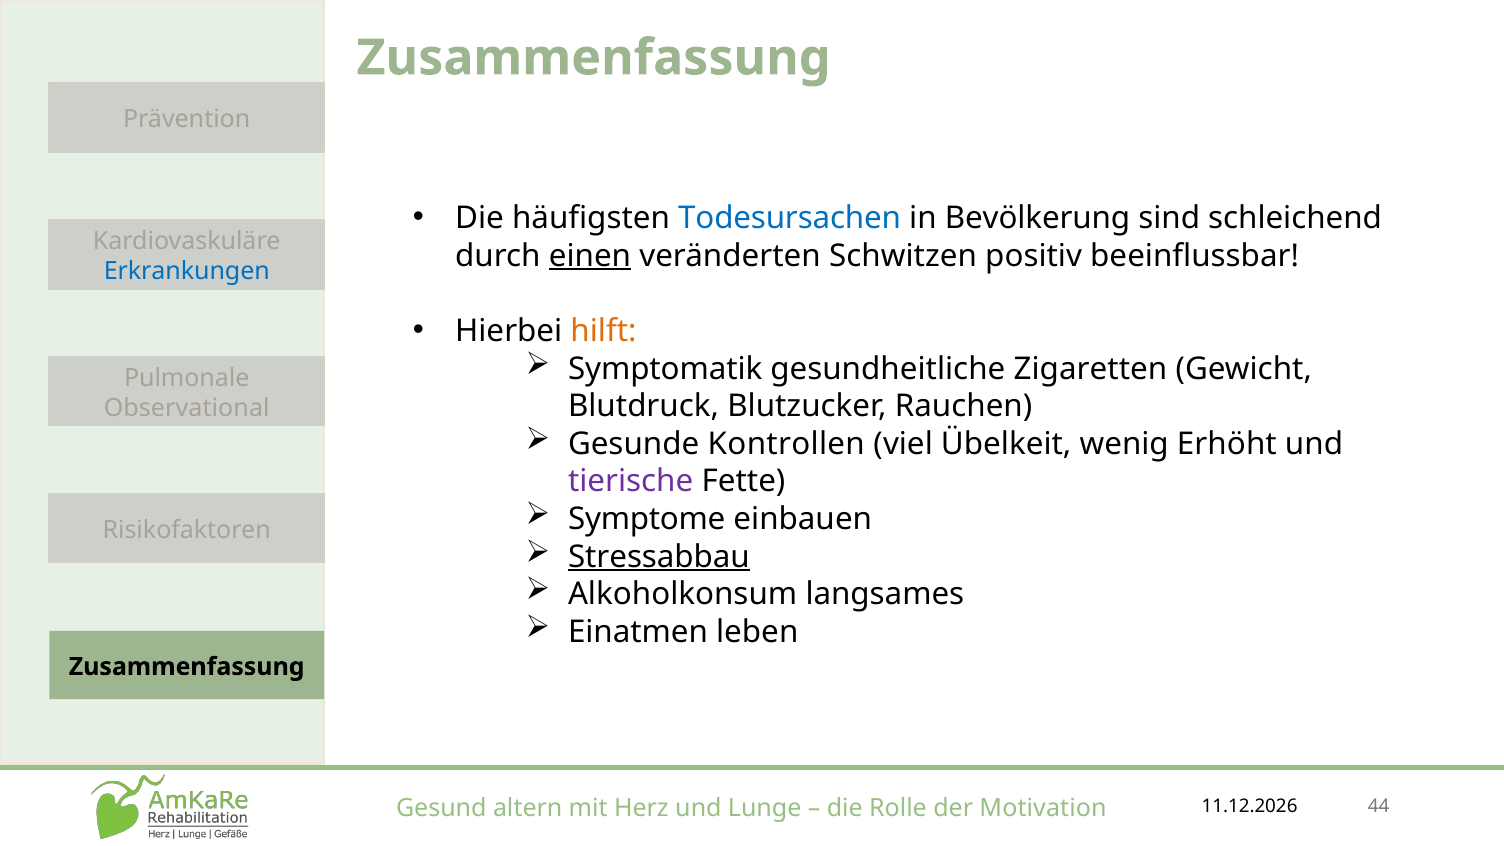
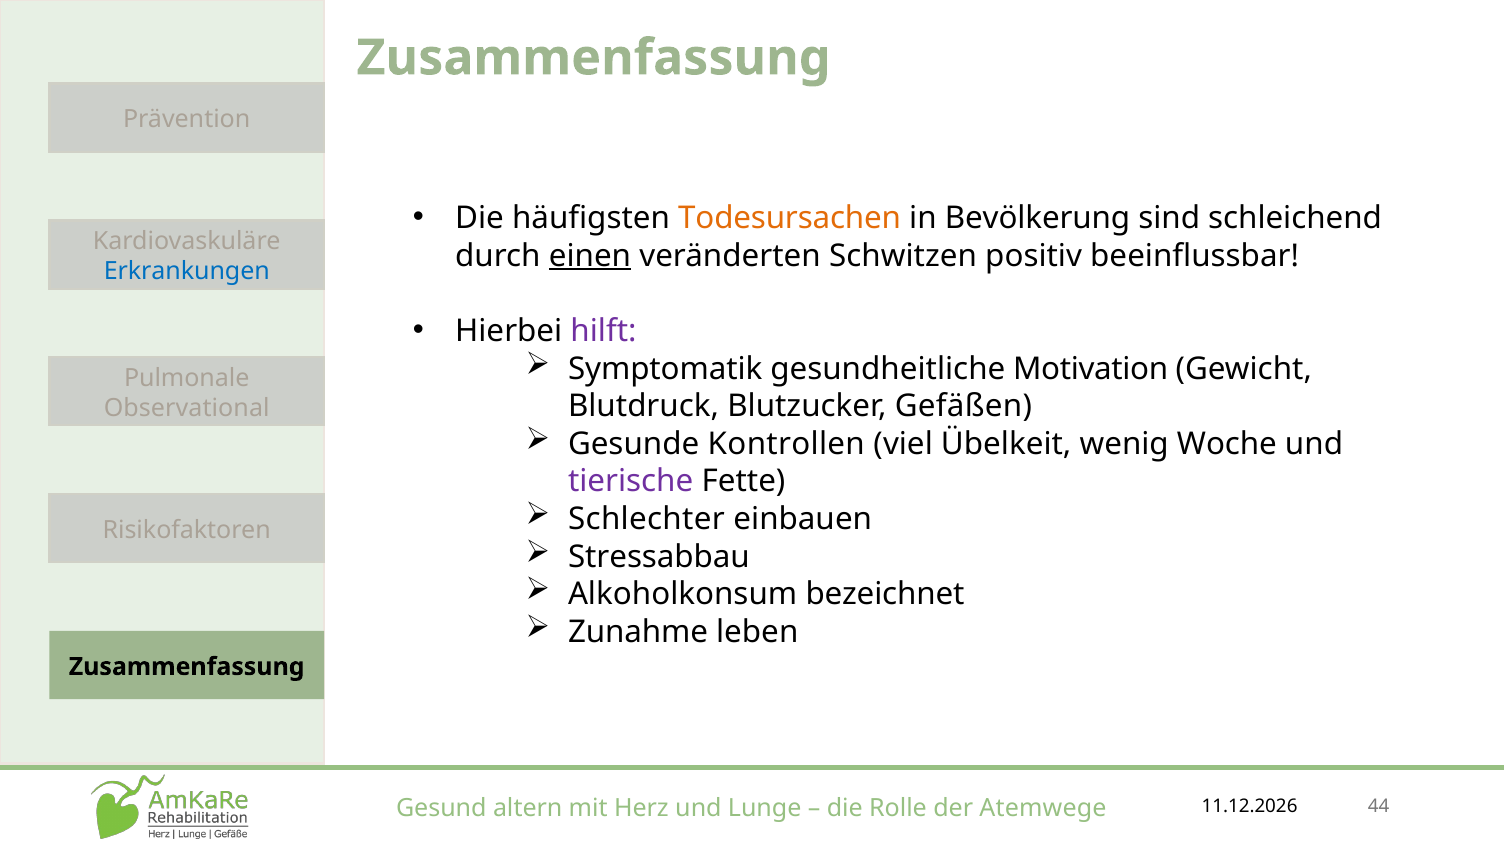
Todesursachen colour: blue -> orange
hilft colour: orange -> purple
Zigaretten: Zigaretten -> Motivation
Rauchen: Rauchen -> Gefäßen
Erhöht: Erhöht -> Woche
Symptome: Symptome -> Schlechter
Stressabbau underline: present -> none
langsames: langsames -> bezeichnet
Einatmen: Einatmen -> Zunahme
Motivation: Motivation -> Atemwege
